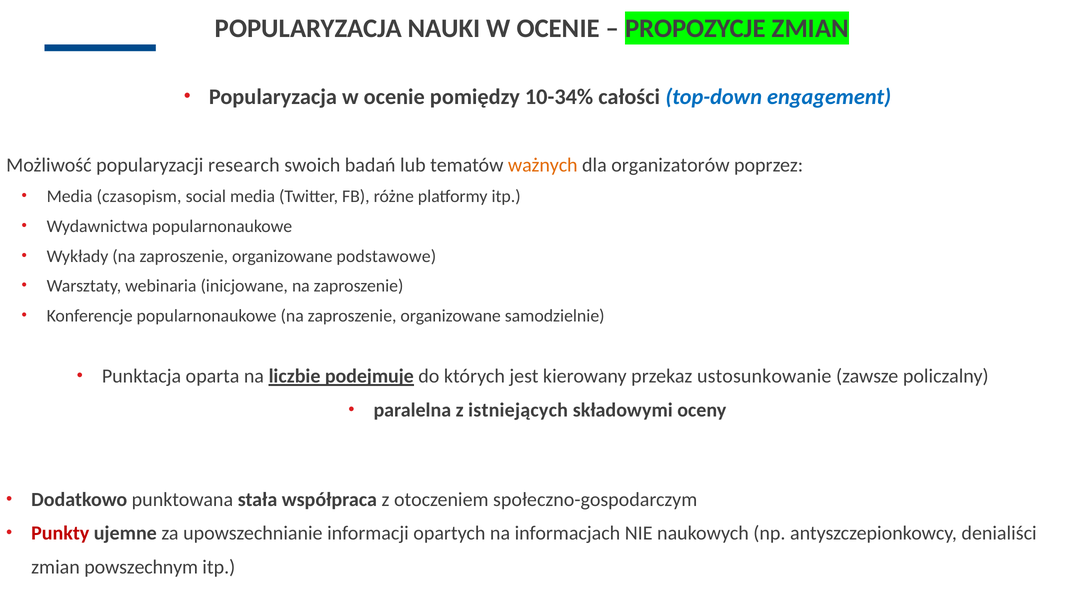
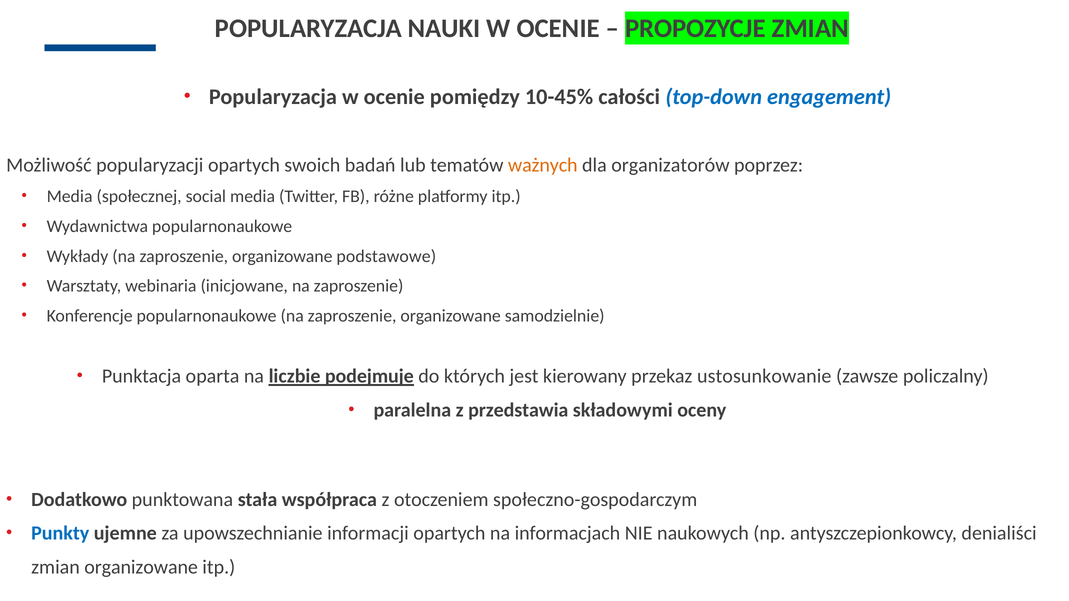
10-34%: 10-34% -> 10-45%
popularyzacji research: research -> opartych
czasopism: czasopism -> społecznej
istniejących: istniejących -> przedstawia
Punkty colour: red -> blue
zmian powszechnym: powszechnym -> organizowane
